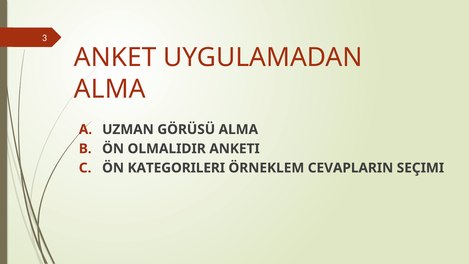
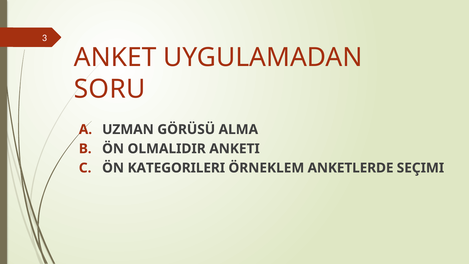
ALMA at (110, 89): ALMA -> SORU
CEVAPLARIN: CEVAPLARIN -> ANKETLERDE
